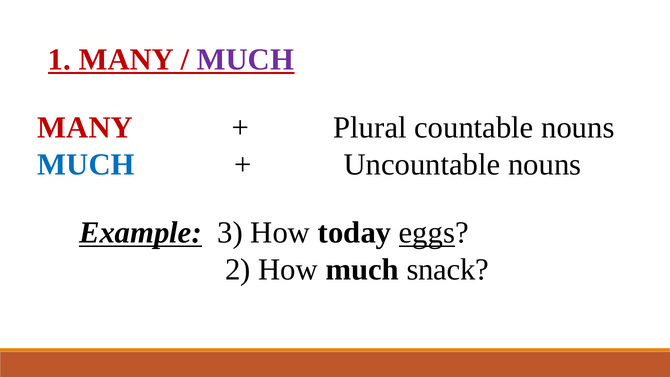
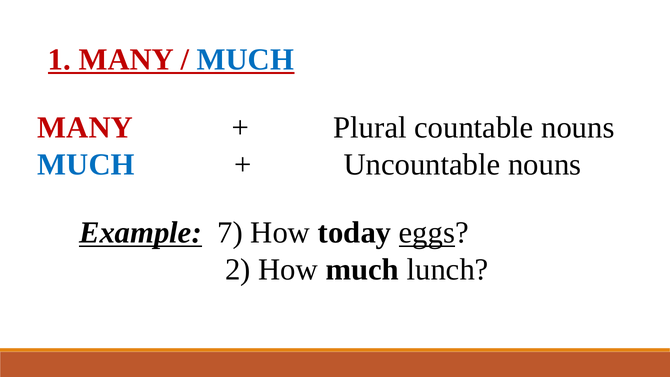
MUCH at (245, 60) colour: purple -> blue
3: 3 -> 7
snack: snack -> lunch
